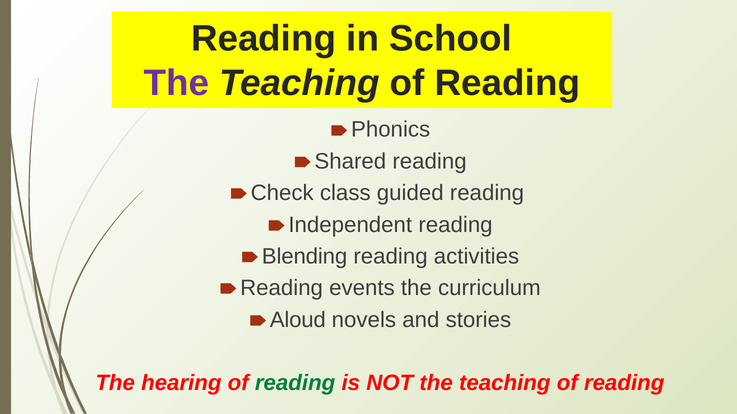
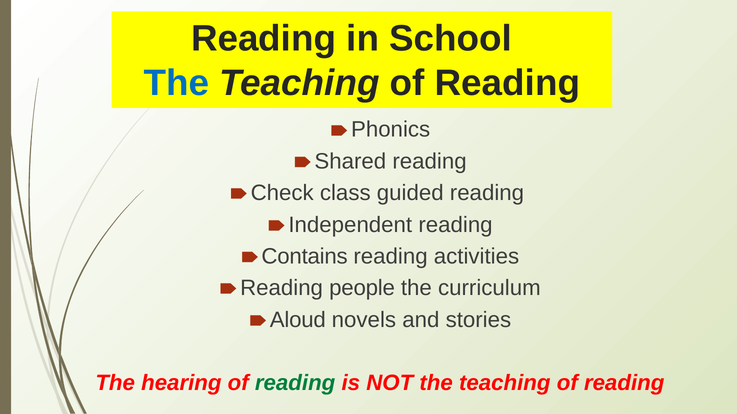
The at (176, 83) colour: purple -> blue
Blending: Blending -> Contains
events: events -> people
